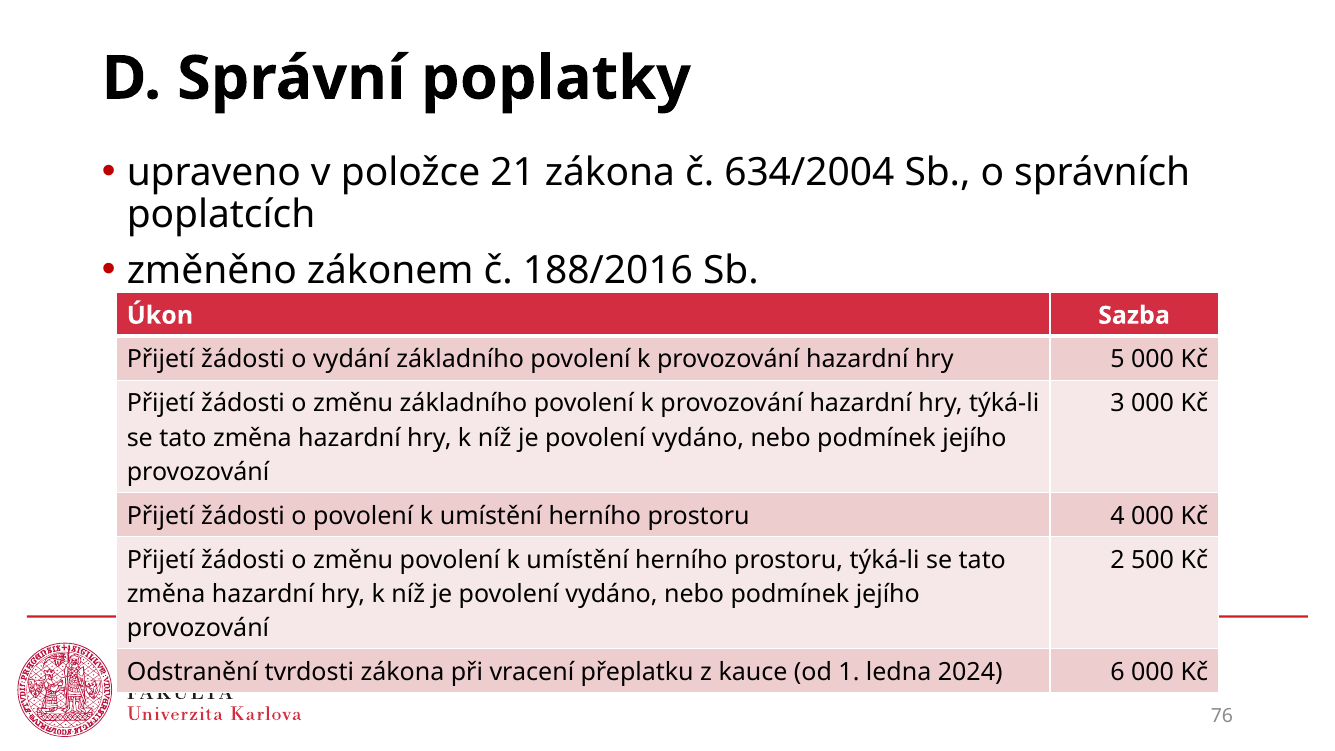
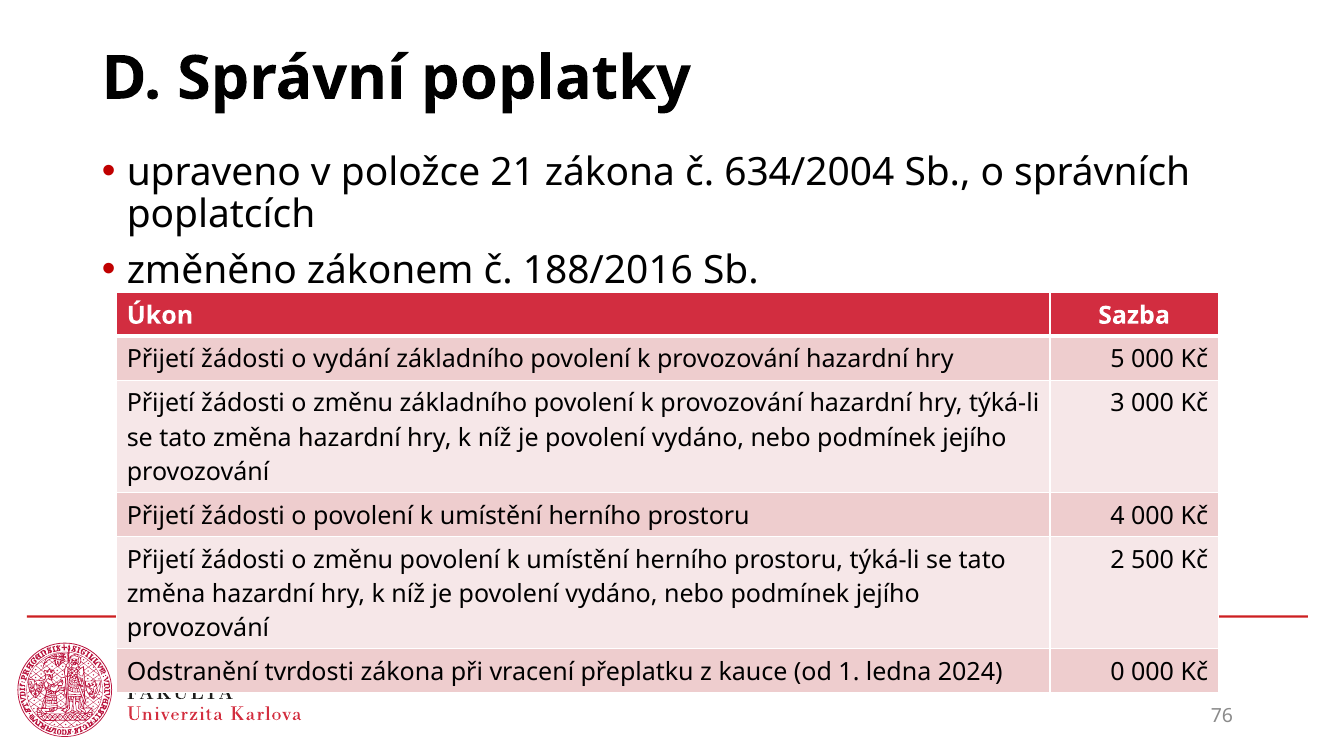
6: 6 -> 0
